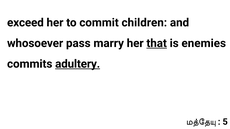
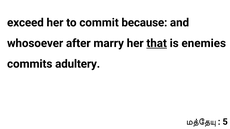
children: children -> because
pass: pass -> after
adultery underline: present -> none
